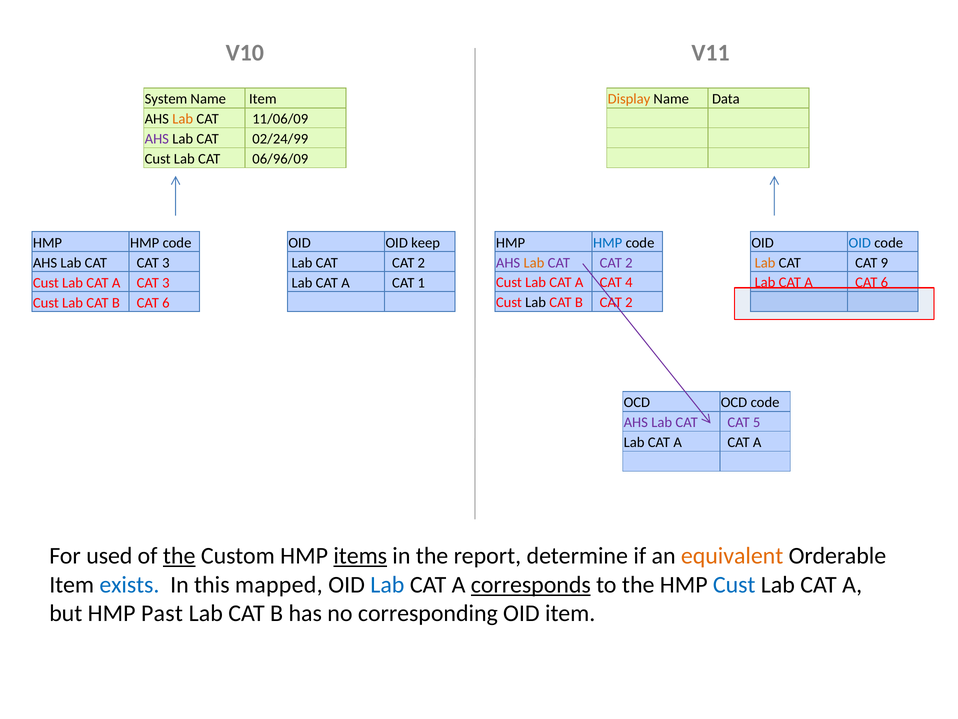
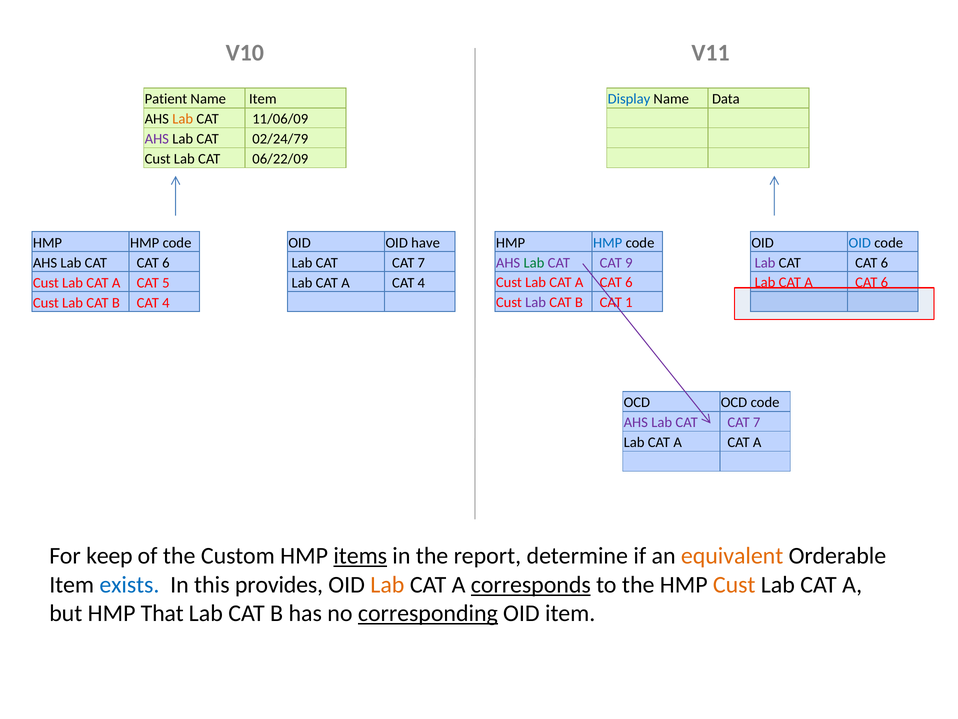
System: System -> Patient
Display colour: orange -> blue
02/24/99: 02/24/99 -> 02/24/79
06/96/09: 06/96/09 -> 06/22/09
keep: keep -> have
3 at (166, 263): 3 -> 6
2 at (421, 263): 2 -> 7
Lab at (534, 263) colour: orange -> green
2 at (629, 263): 2 -> 9
Lab at (765, 263) colour: orange -> purple
9 at (884, 263): 9 -> 6
A CAT 3: 3 -> 5
A CAT 1: 1 -> 4
4 at (629, 282): 4 -> 6
B CAT 6: 6 -> 4
Lab at (536, 302) colour: black -> purple
B CAT 2: 2 -> 1
5 at (757, 422): 5 -> 7
used: used -> keep
the at (179, 556) underline: present -> none
mapped: mapped -> provides
Lab at (387, 584) colour: blue -> orange
Cust at (734, 584) colour: blue -> orange
Past: Past -> That
corresponding underline: none -> present
